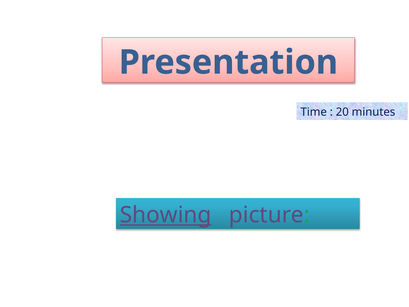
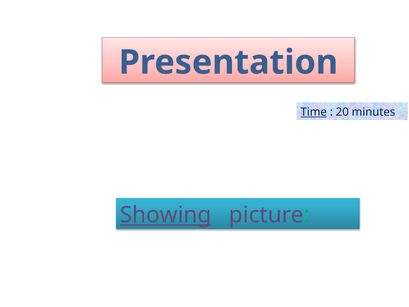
Time underline: none -> present
